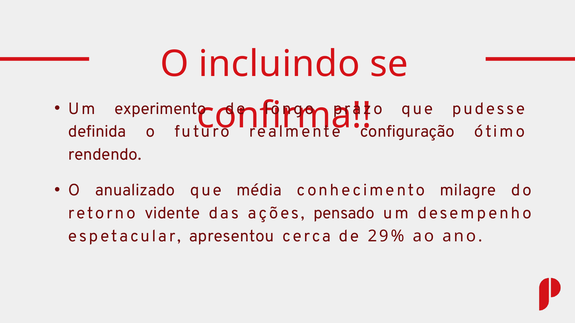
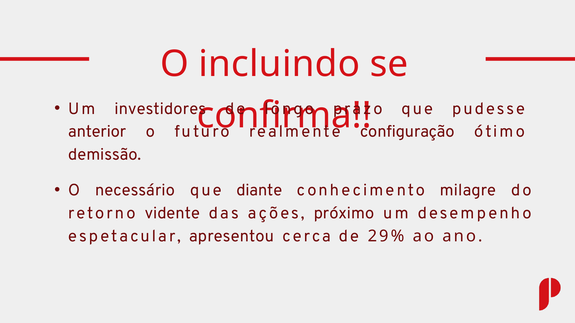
experimento: experimento -> investidores
definida: definida -> anterior
rendendo: rendendo -> demissão
anualizado: anualizado -> necessário
média: média -> diante
pensado: pensado -> próximo
